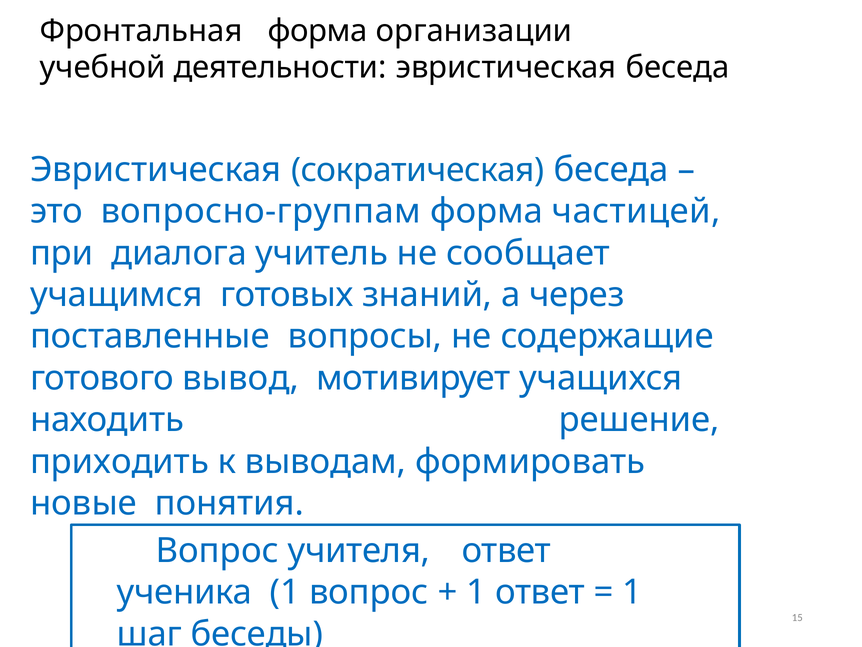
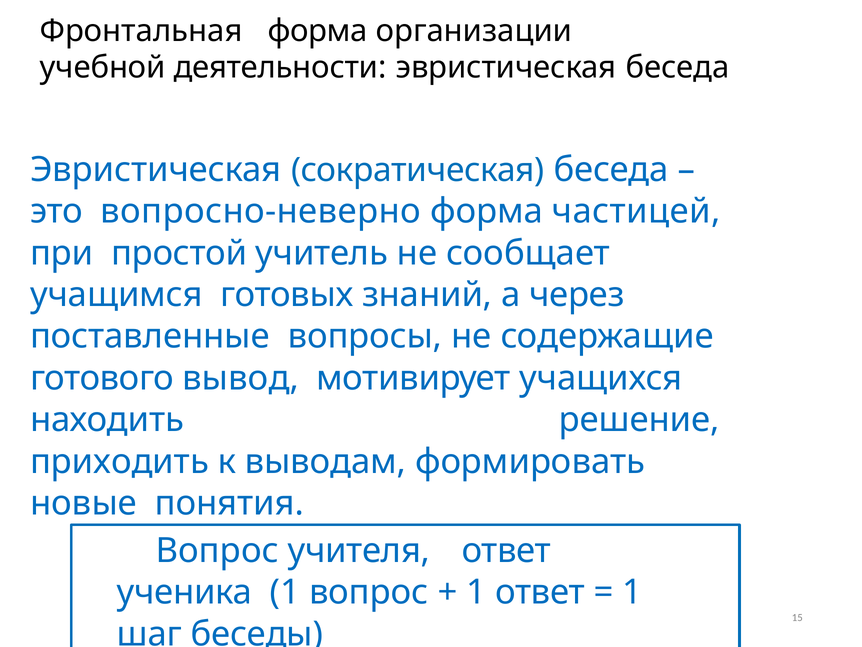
вопросно-группам: вопросно-группам -> вопросно-неверно
диалога: диалога -> простой
